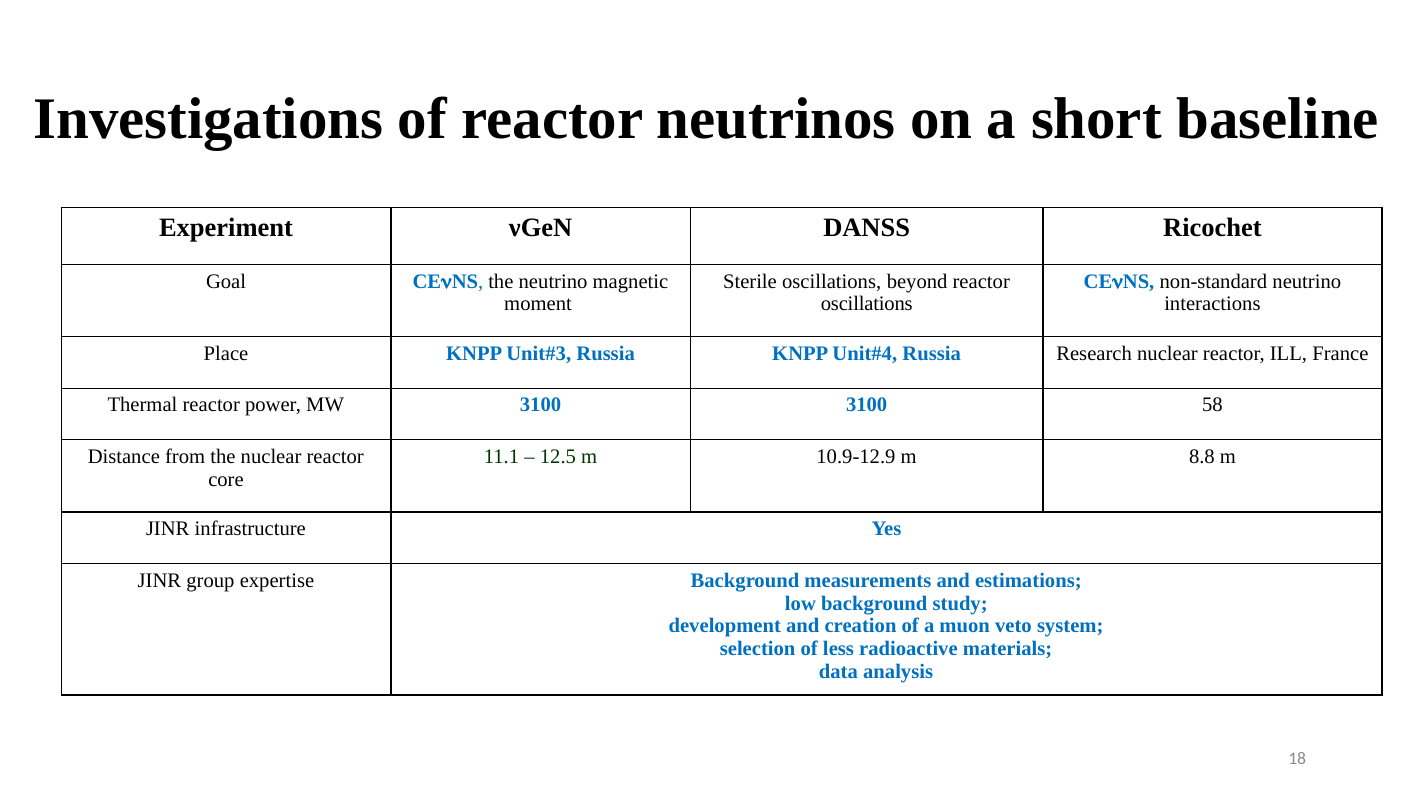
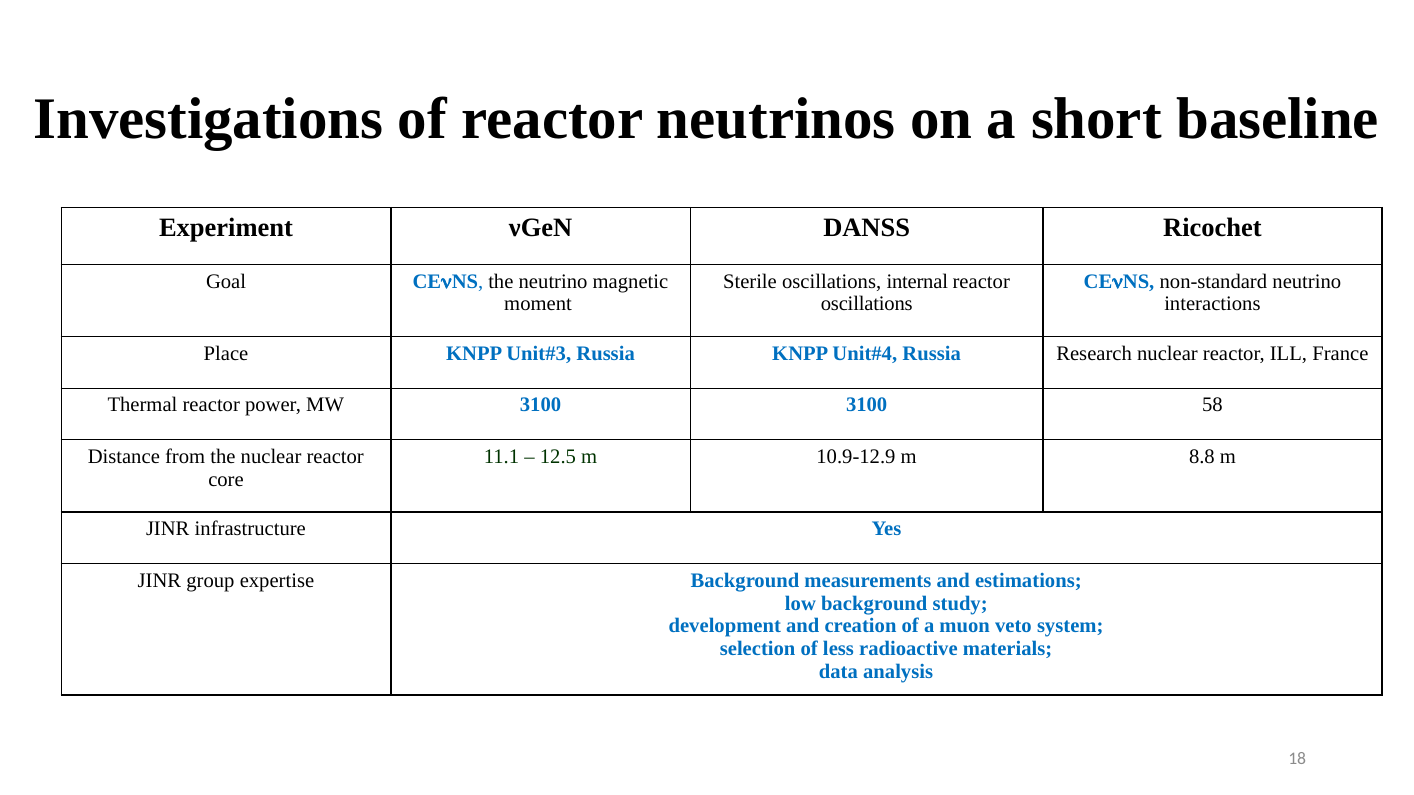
beyond: beyond -> internal
